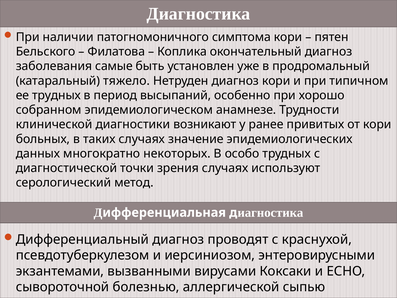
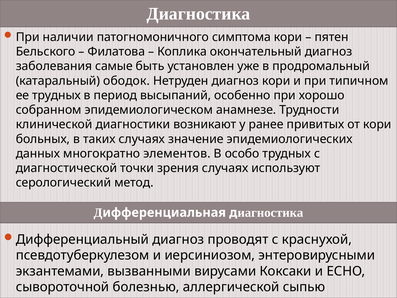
тяжело: тяжело -> ободок
некоторых: некоторых -> элементов
